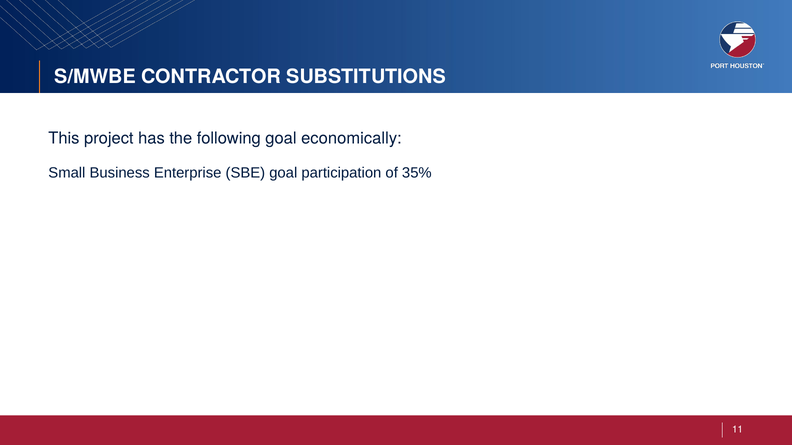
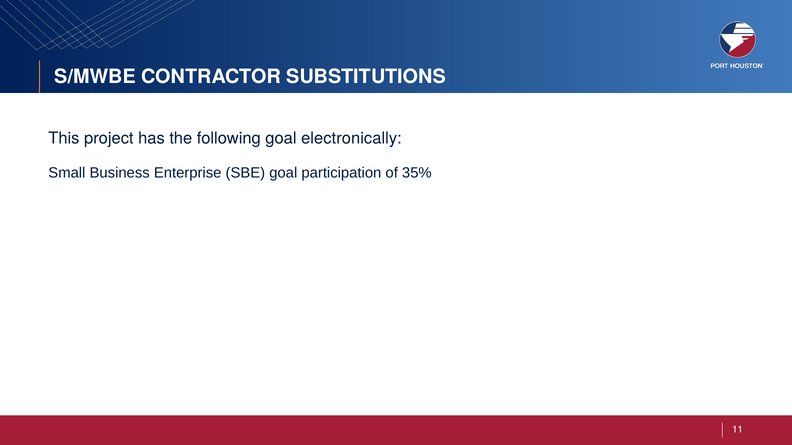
economically: economically -> electronically
